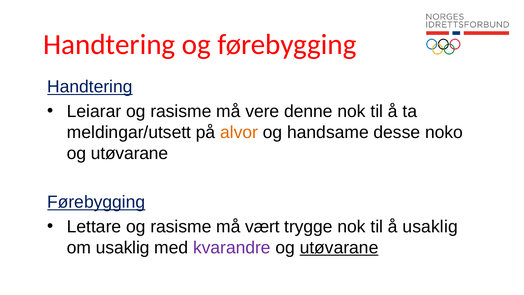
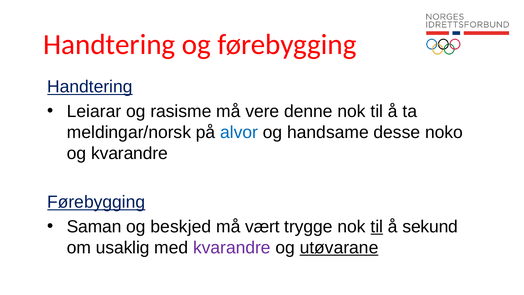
meldingar/utsett: meldingar/utsett -> meldingar/norsk
alvor colour: orange -> blue
utøvarane at (130, 153): utøvarane -> kvarandre
Lettare: Lettare -> Saman
rasisme at (181, 226): rasisme -> beskjed
til at (377, 226) underline: none -> present
å usaklig: usaklig -> sekund
